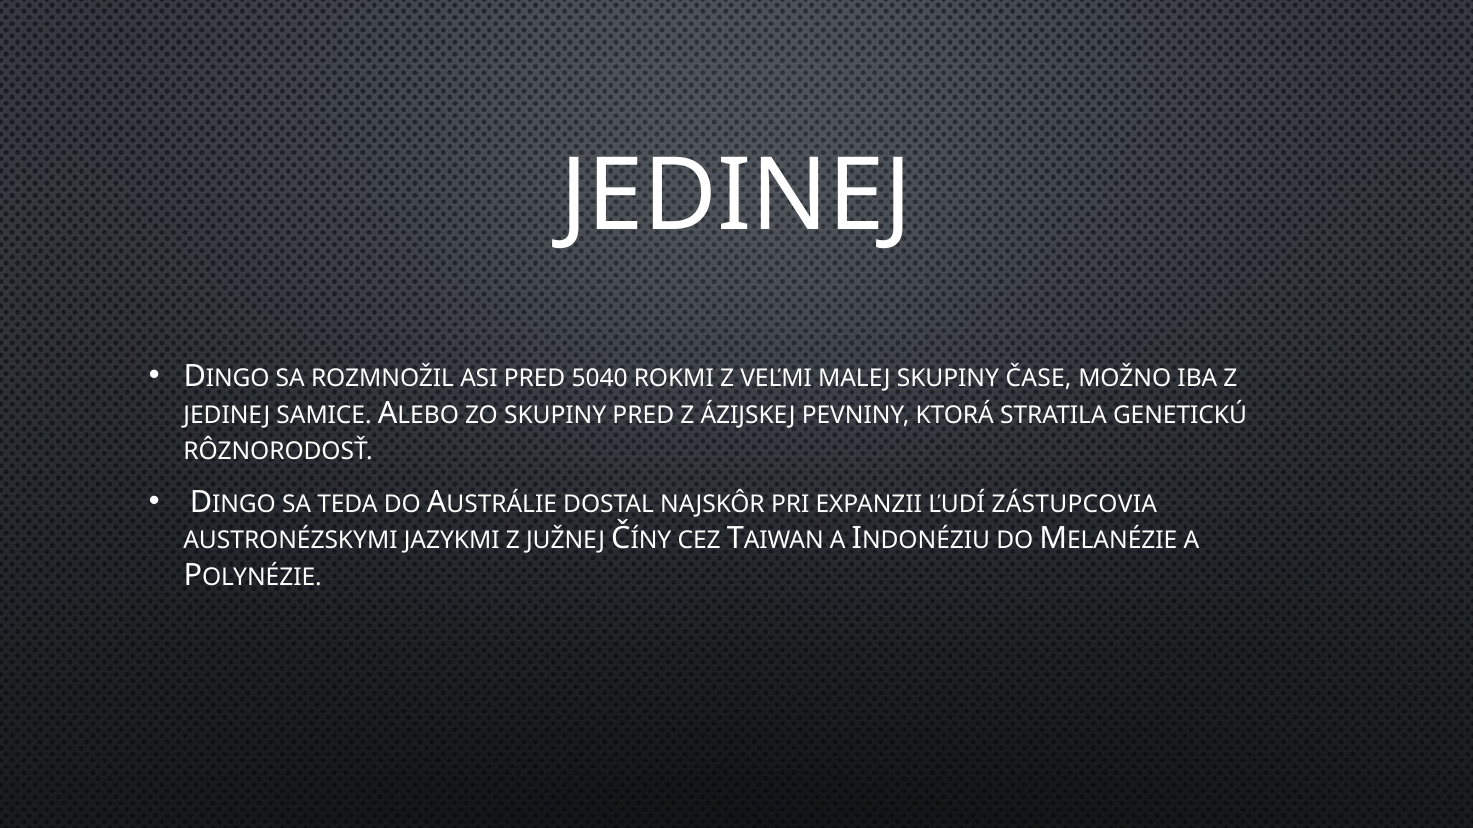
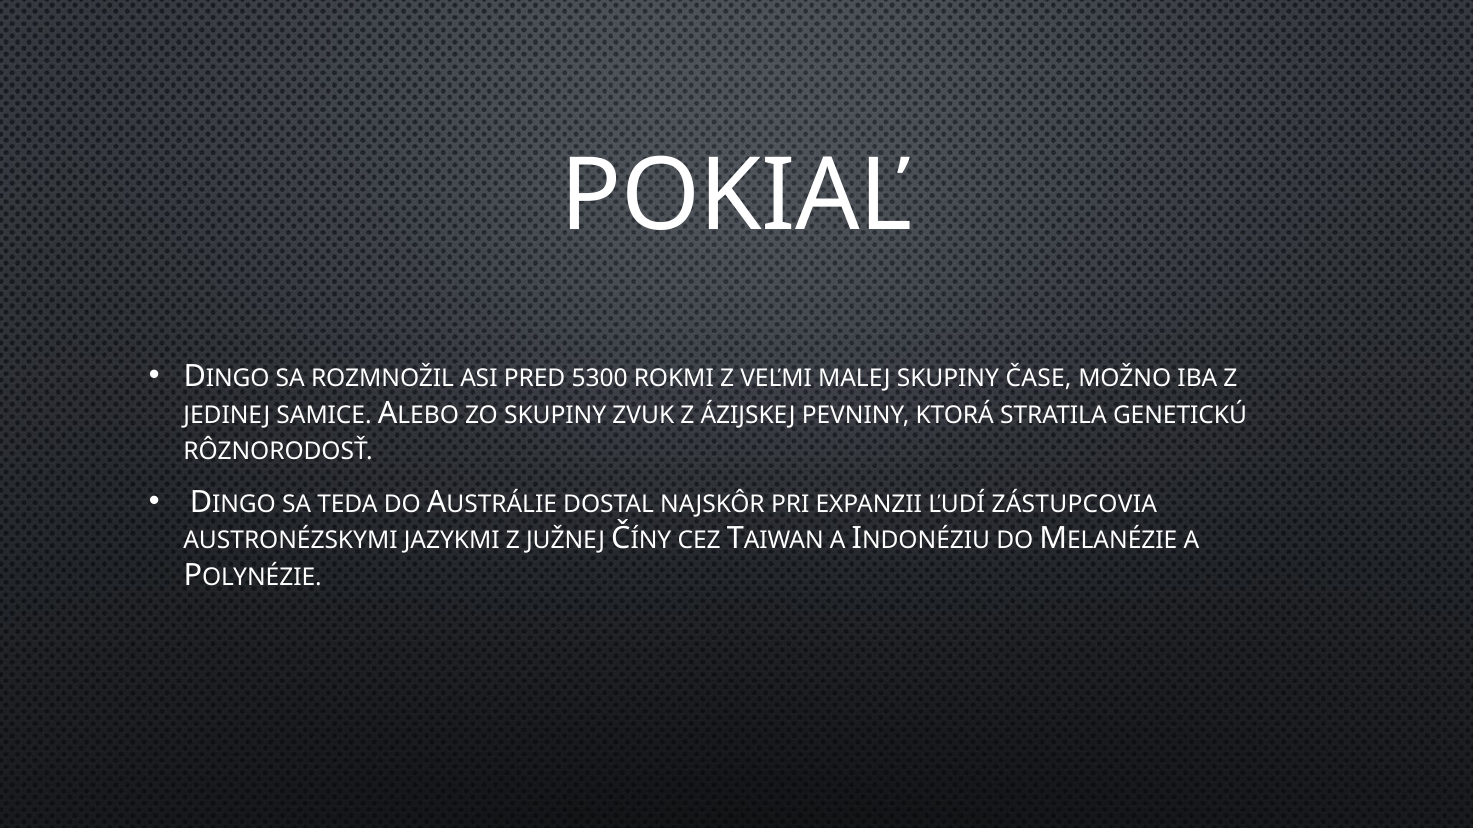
JEDINEJ at (736, 196): JEDINEJ -> POKIAĽ
5040: 5040 -> 5300
SKUPINY PRED: PRED -> ZVUK
